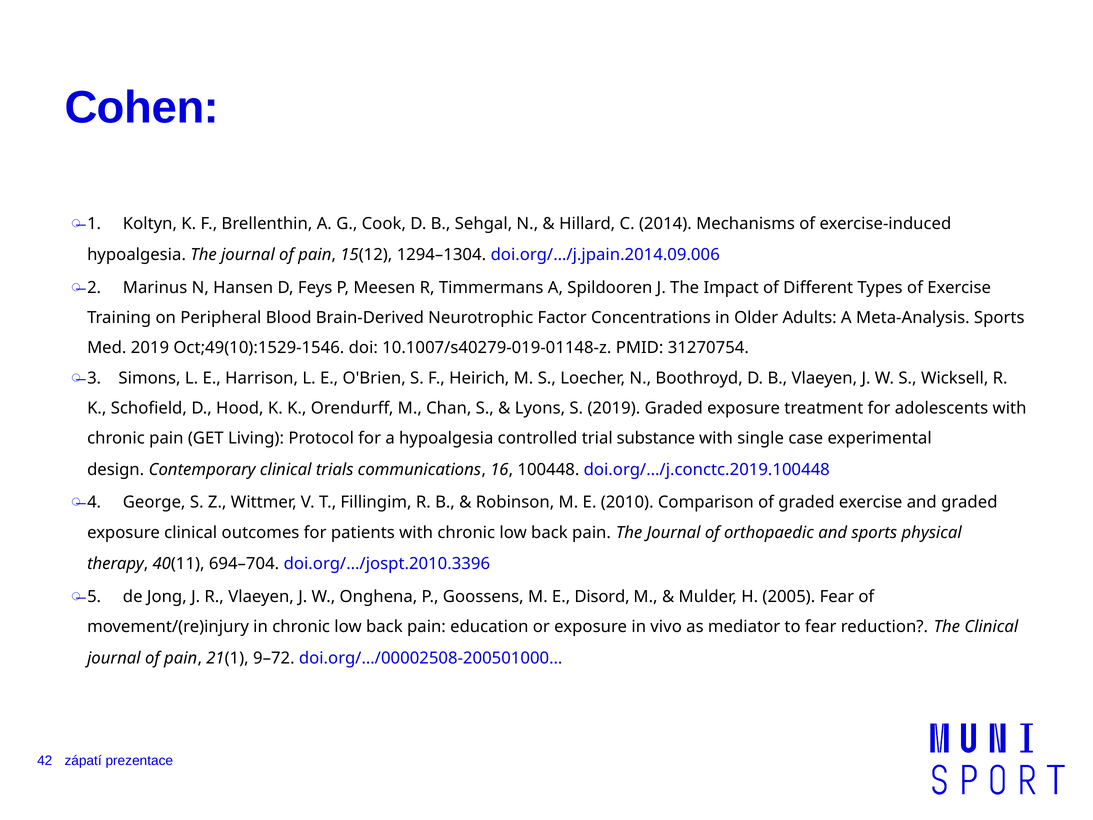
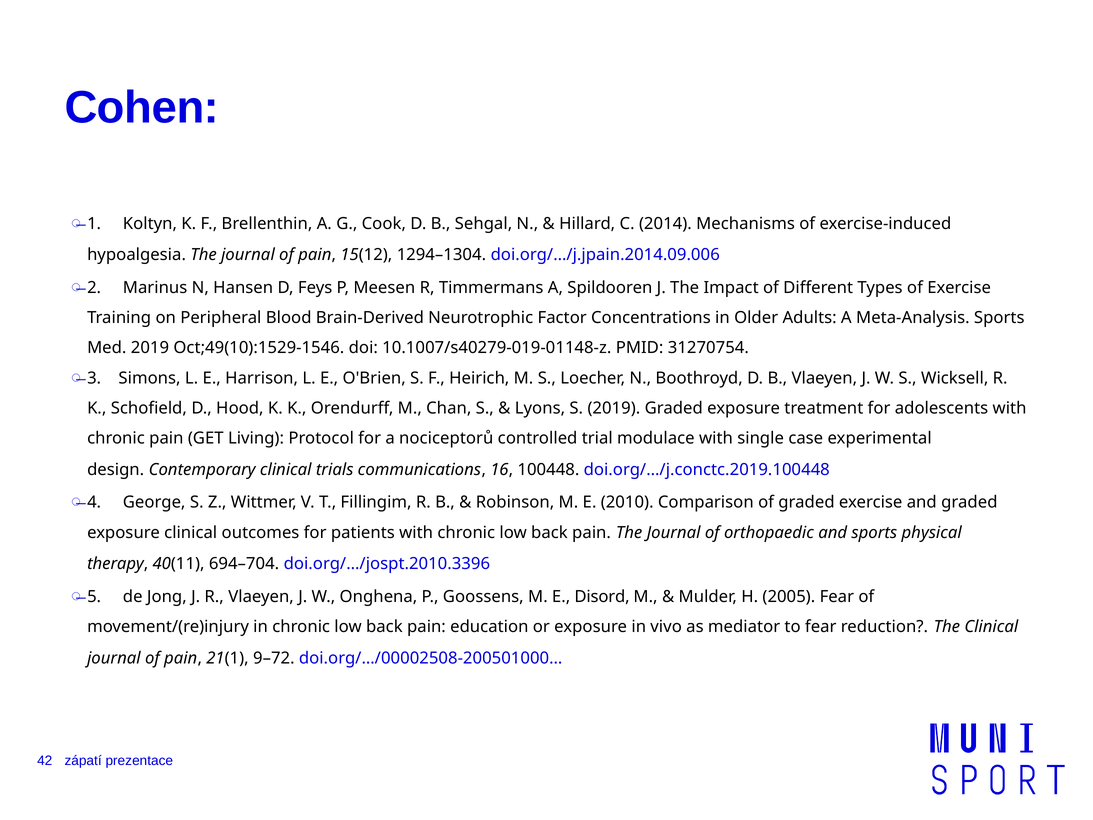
a hypoalgesia: hypoalgesia -> nociceptorů
substance: substance -> modulace
